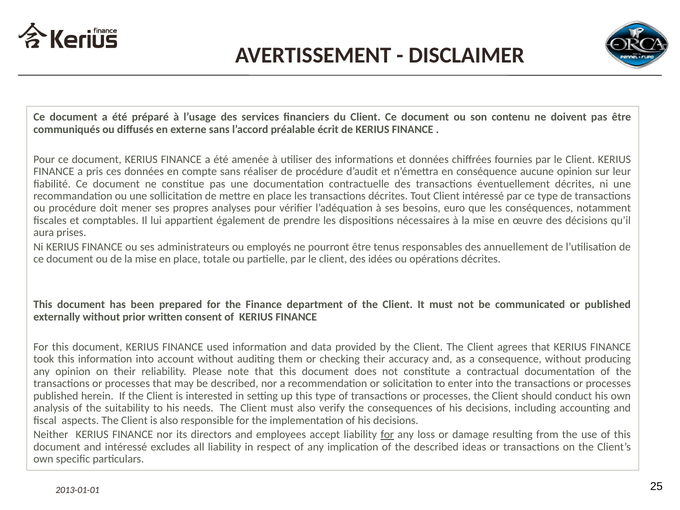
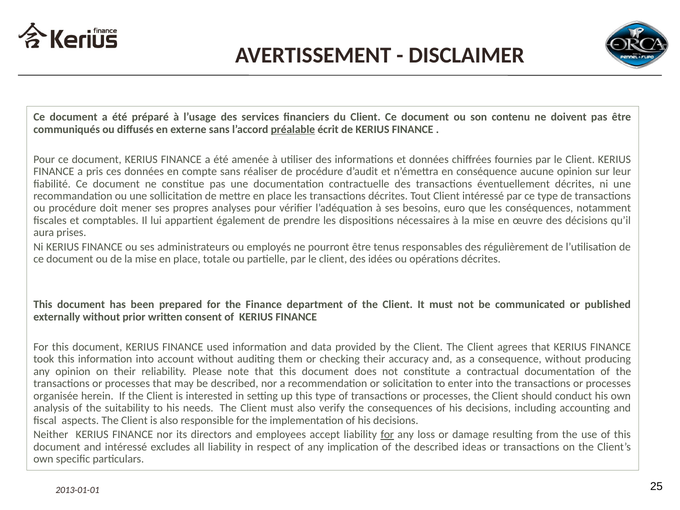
préalable underline: none -> present
annuellement: annuellement -> régulièrement
published at (56, 396): published -> organisée
